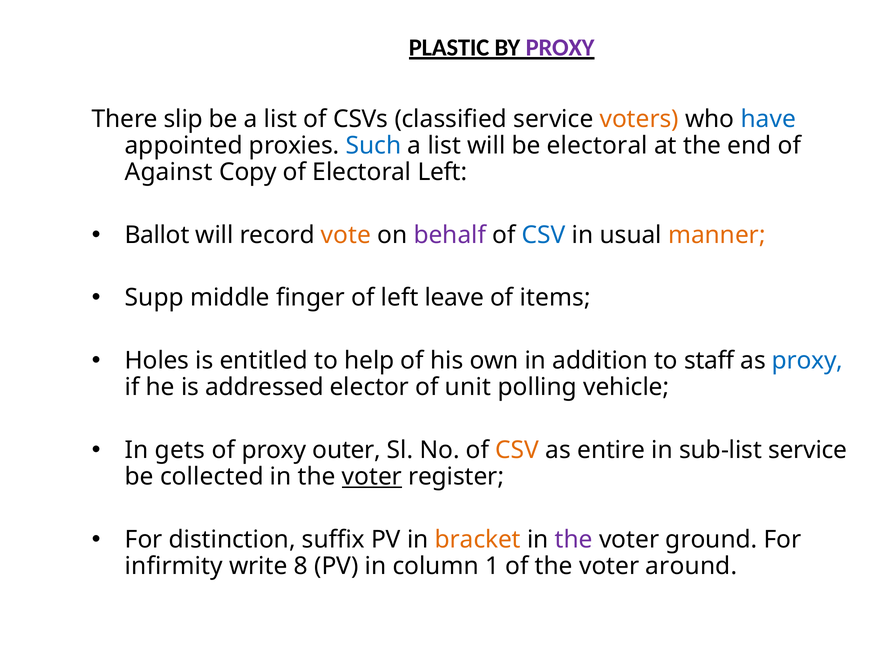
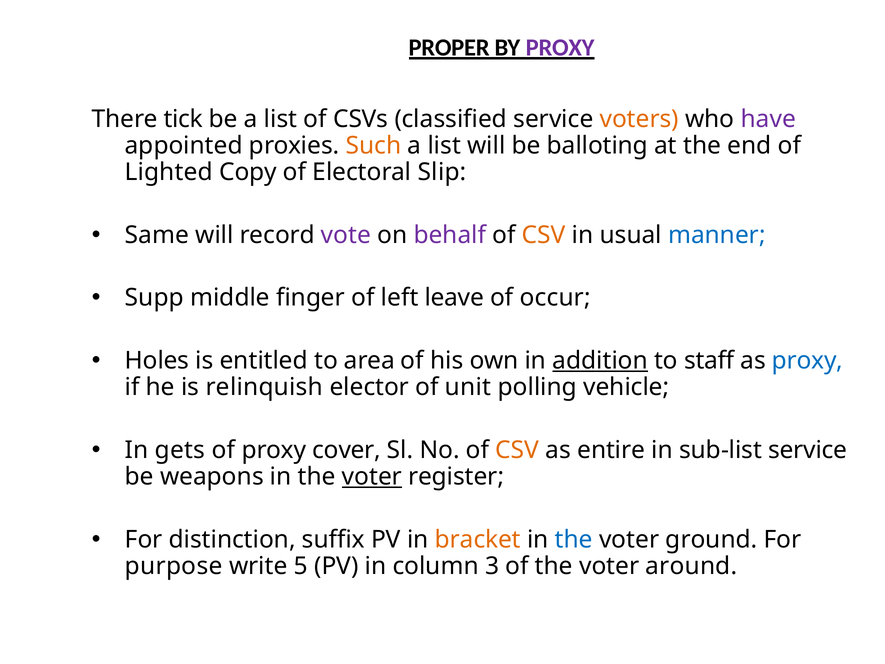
PLASTIC: PLASTIC -> PROPER
slip: slip -> tick
have colour: blue -> purple
Such colour: blue -> orange
be electoral: electoral -> balloting
Against: Against -> Lighted
Electoral Left: Left -> Slip
Ballot: Ballot -> Same
vote colour: orange -> purple
CSV at (544, 235) colour: blue -> orange
manner colour: orange -> blue
items: items -> occur
help: help -> area
addition underline: none -> present
addressed: addressed -> relinquish
outer: outer -> cover
collected: collected -> weapons
the at (574, 539) colour: purple -> blue
infirmity: infirmity -> purpose
8: 8 -> 5
1: 1 -> 3
